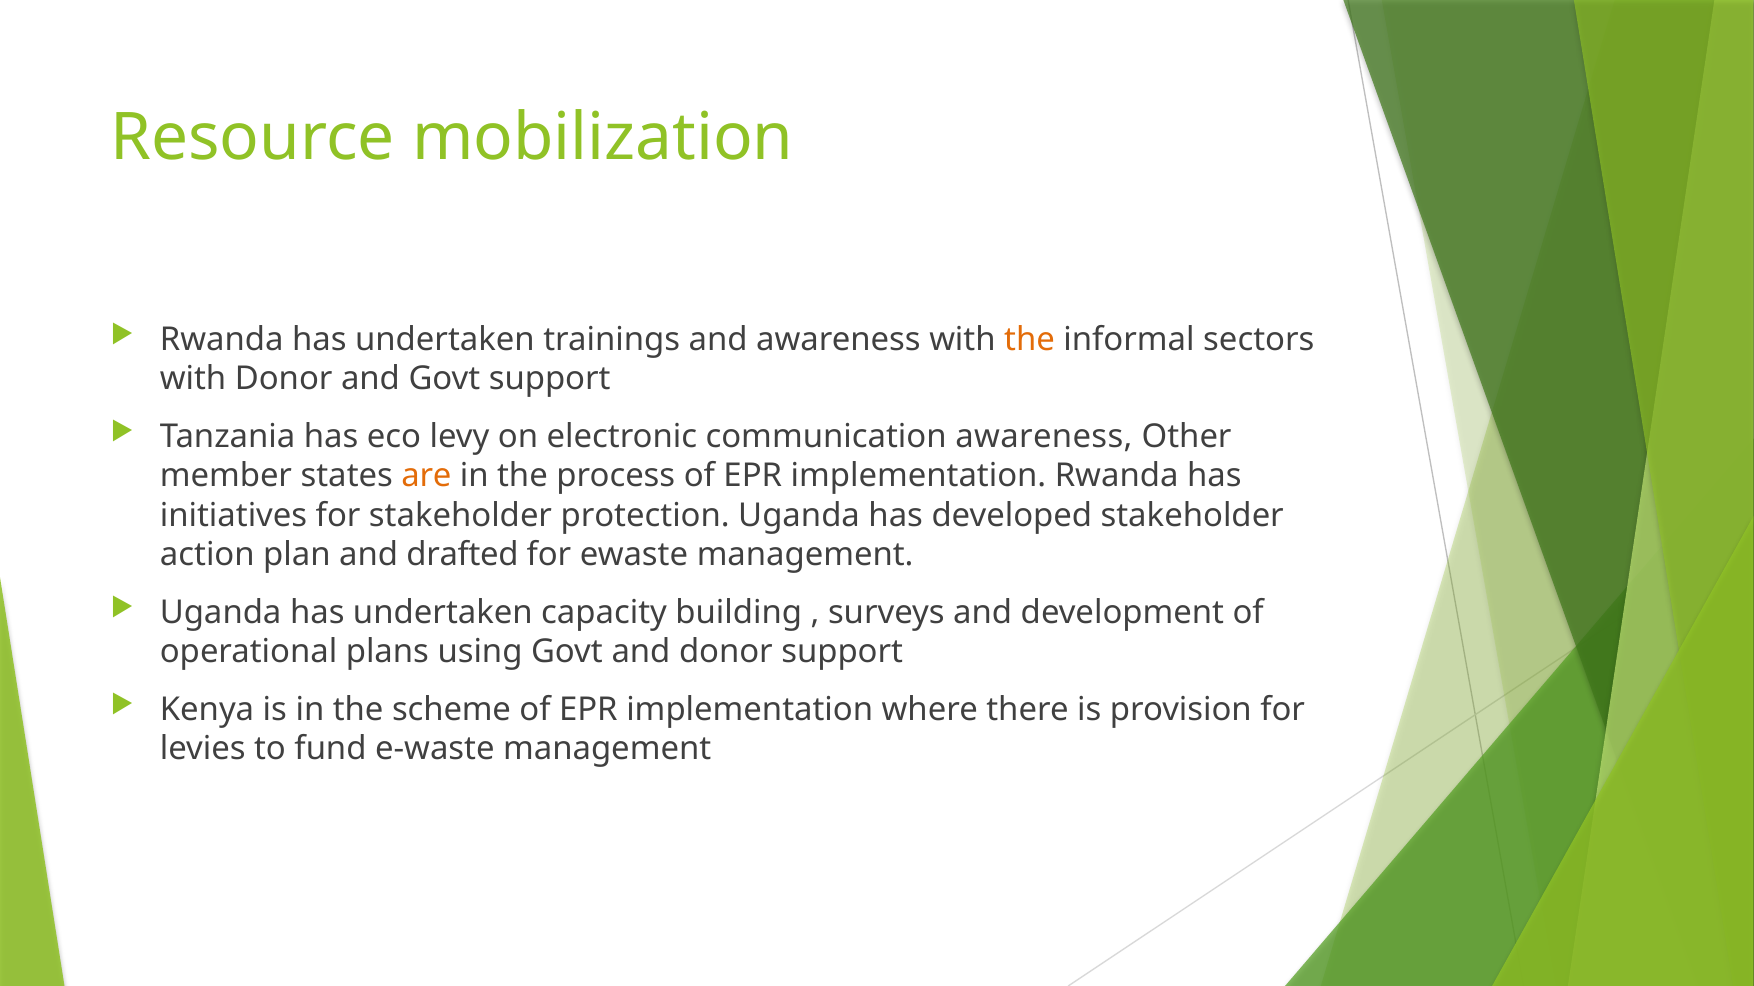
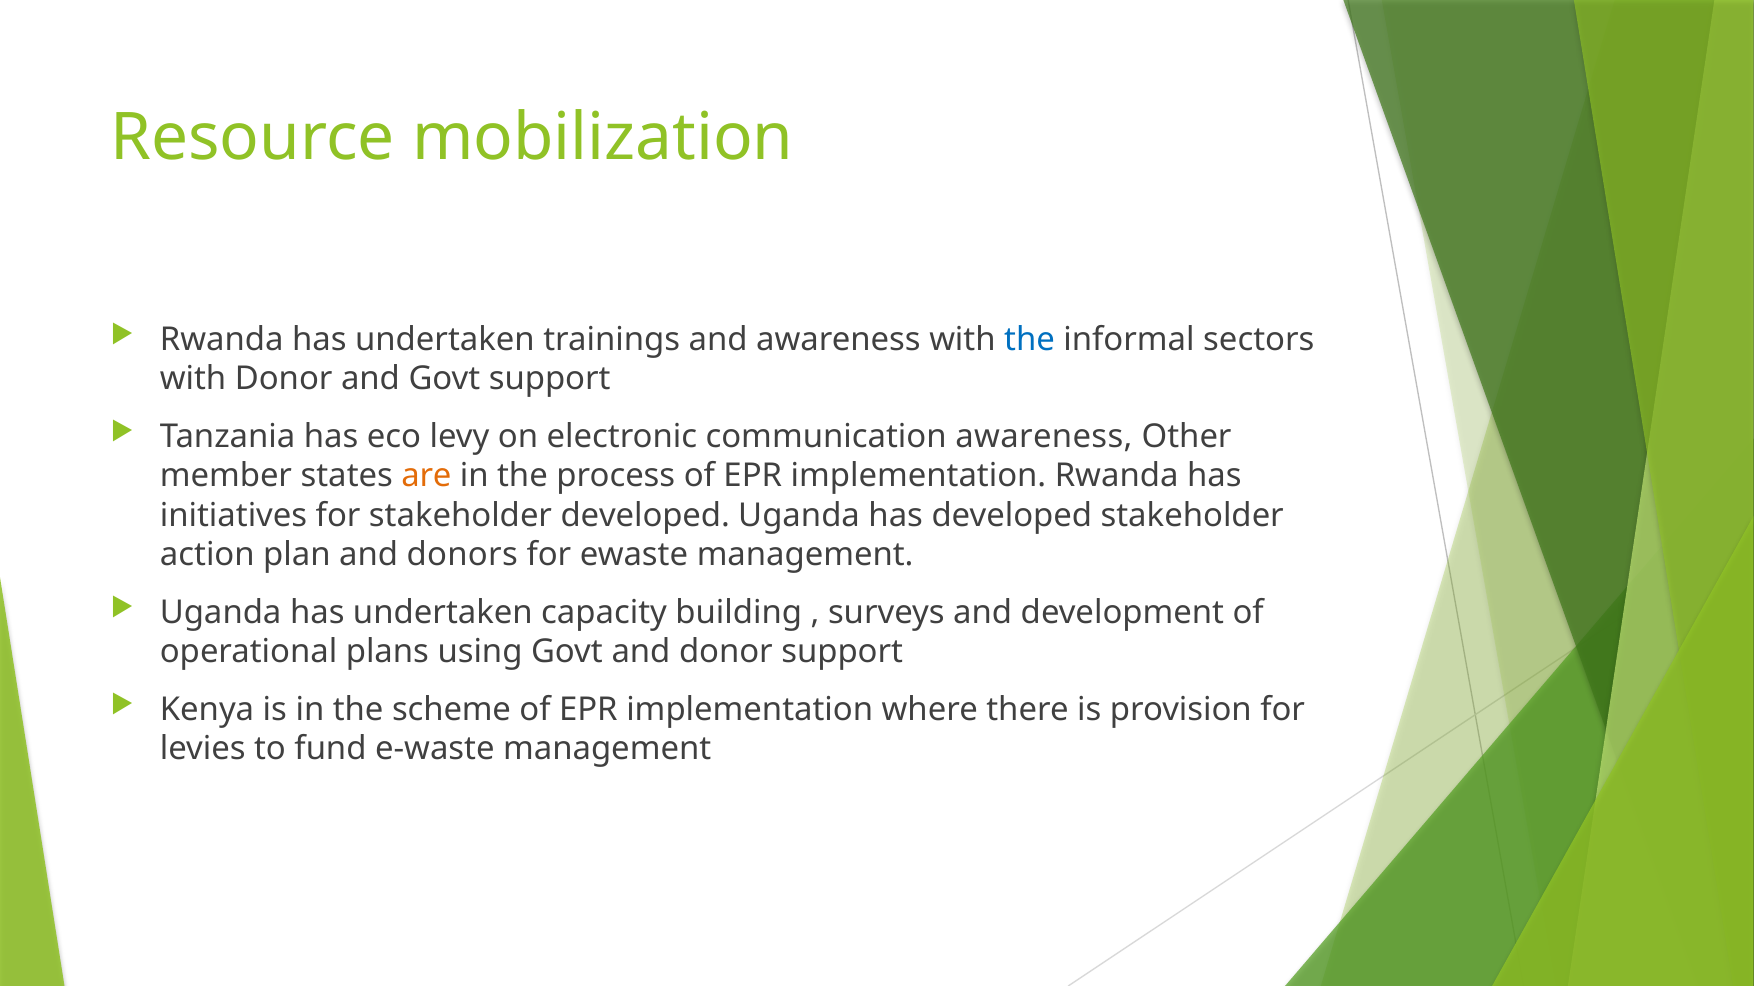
the at (1030, 339) colour: orange -> blue
stakeholder protection: protection -> developed
drafted: drafted -> donors
